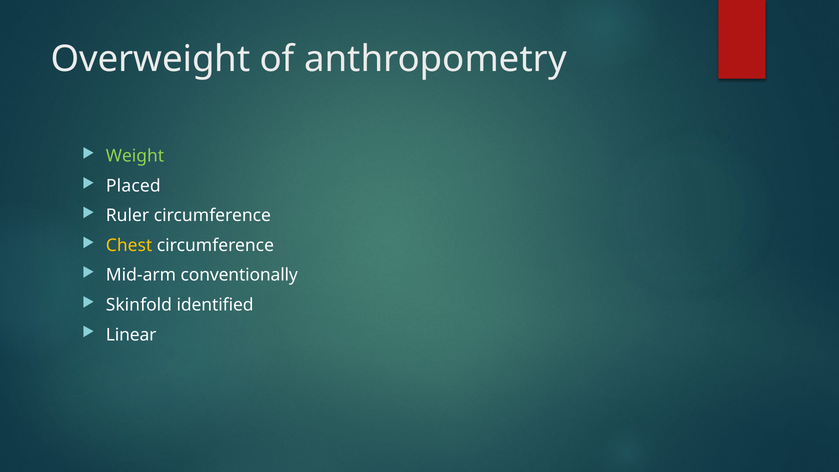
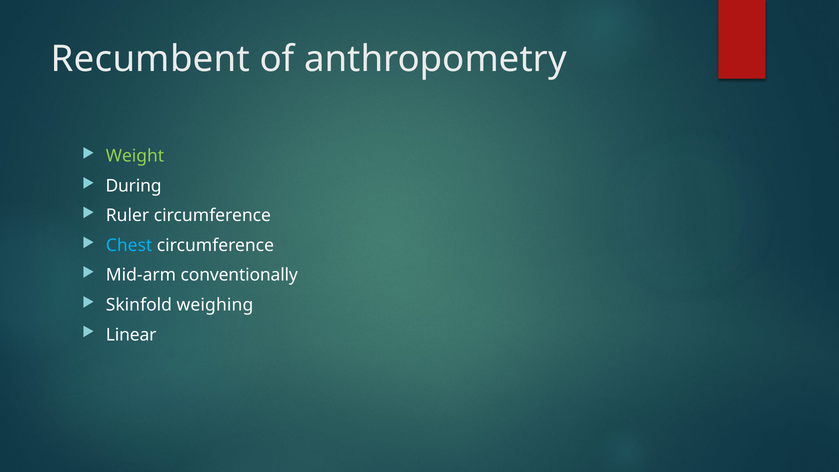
Overweight: Overweight -> Recumbent
Placed: Placed -> During
Chest colour: yellow -> light blue
identified: identified -> weighing
